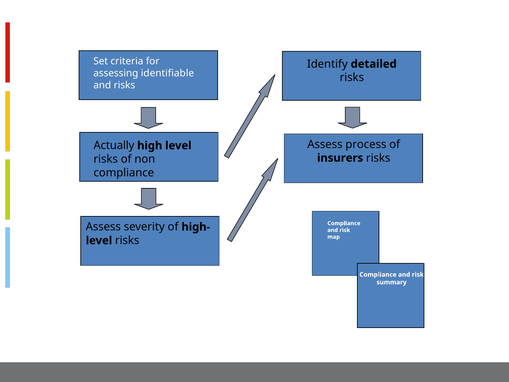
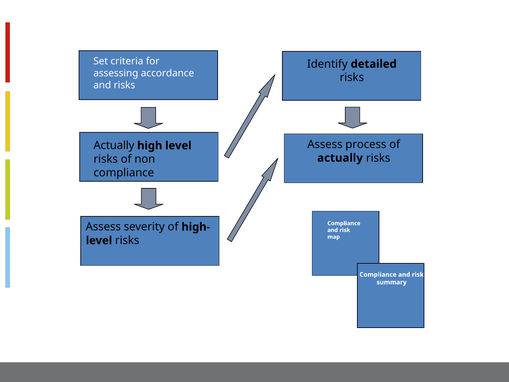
identifiable: identifiable -> accordance
insurers at (340, 158): insurers -> actually
